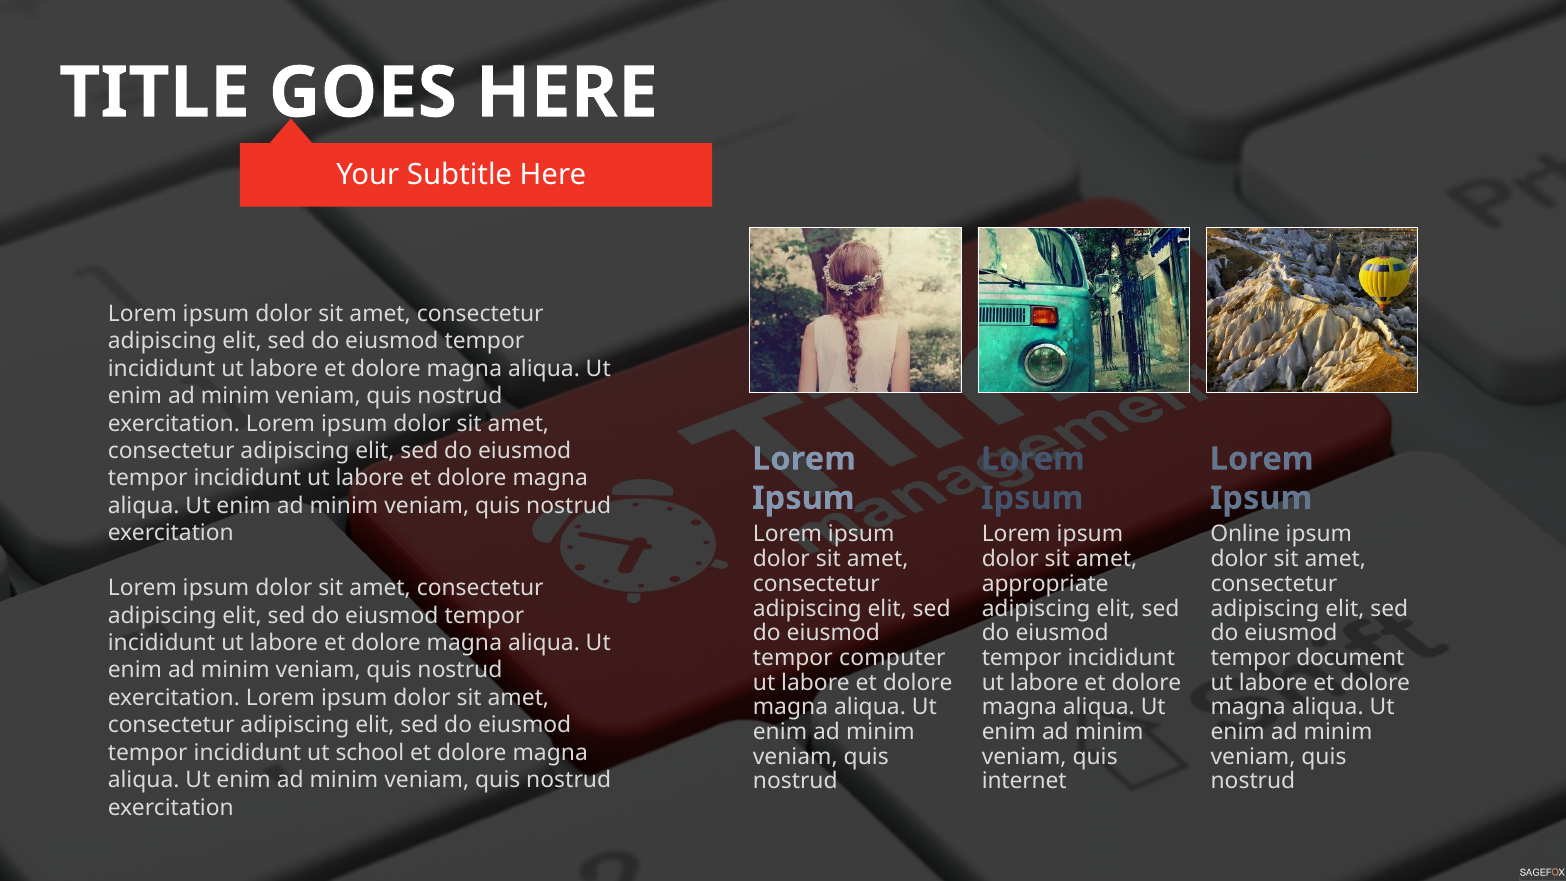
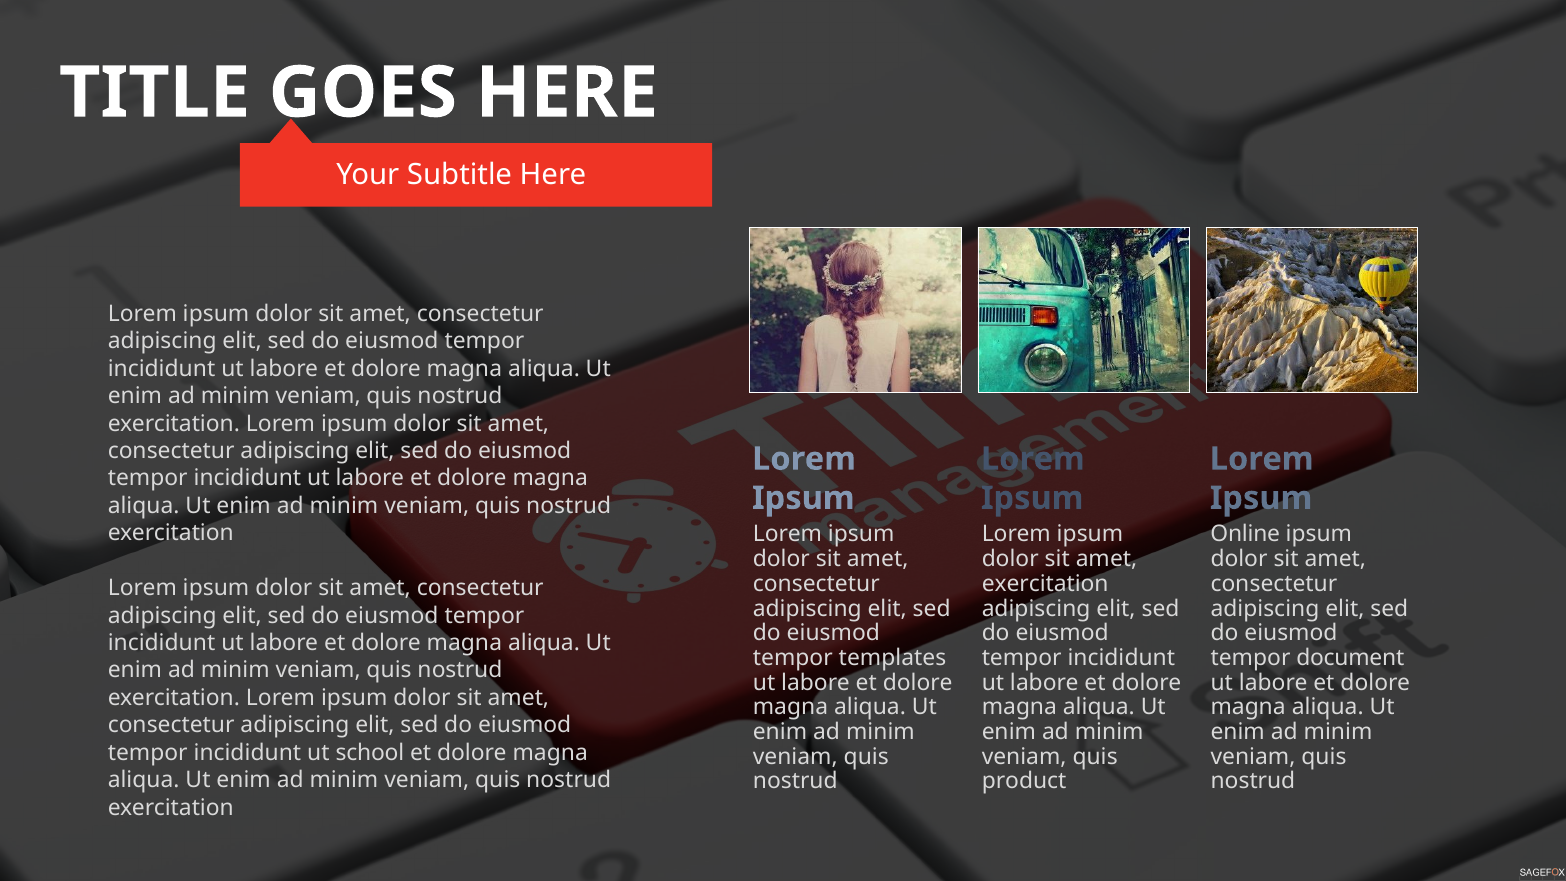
appropriate at (1045, 584): appropriate -> exercitation
computer: computer -> templates
internet: internet -> product
